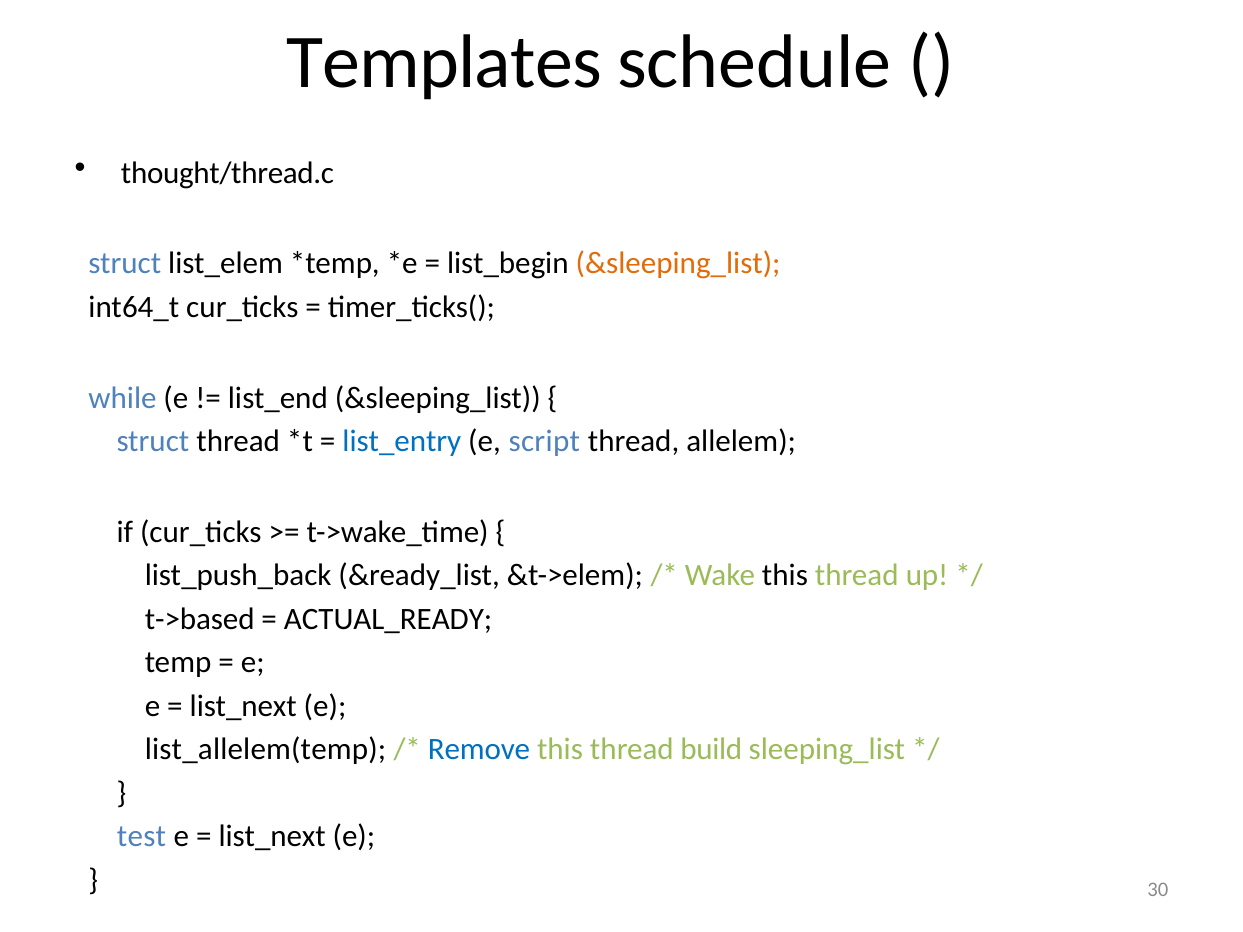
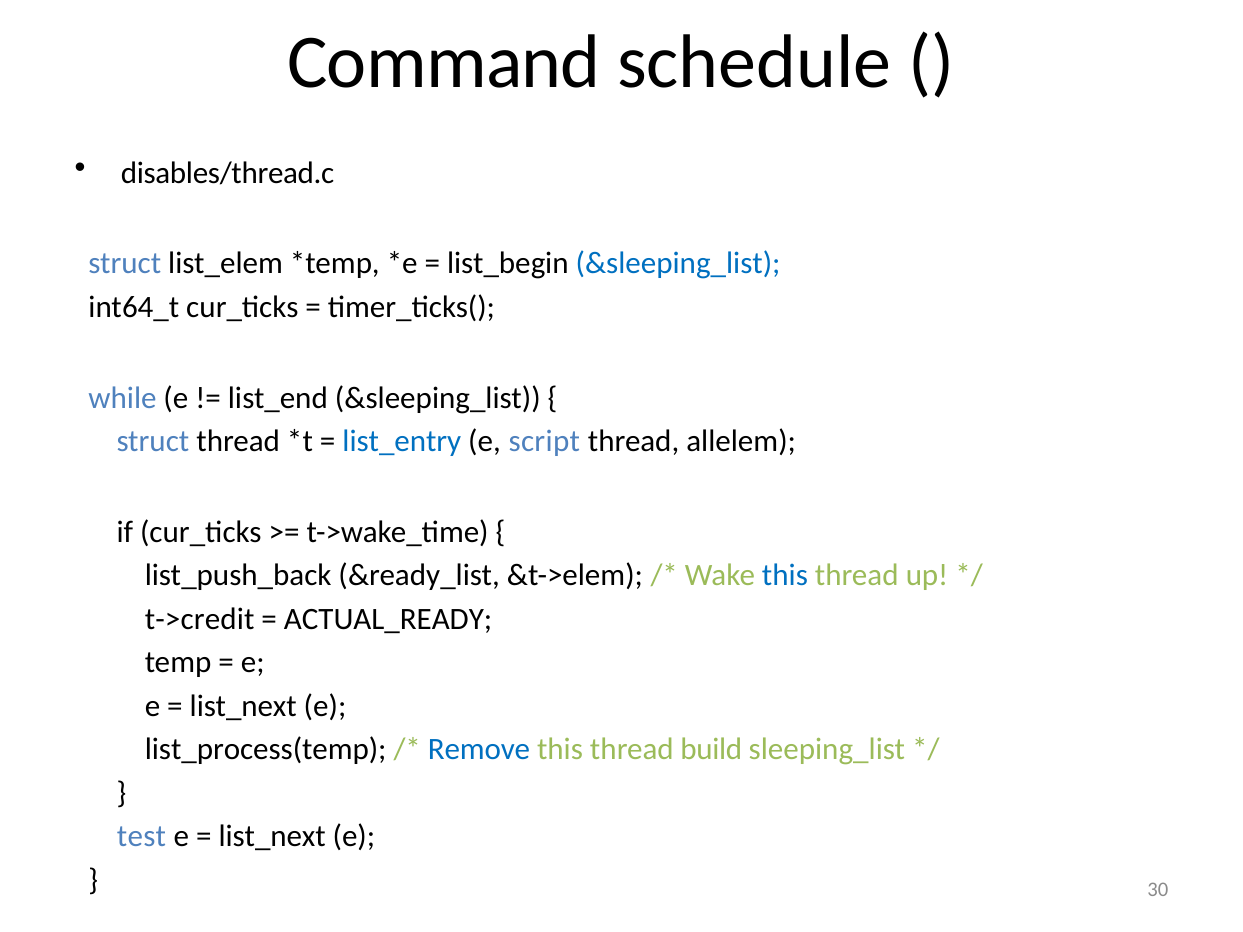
Templates: Templates -> Command
thought/thread.c: thought/thread.c -> disables/thread.c
&sleeping_list at (678, 264) colour: orange -> blue
this at (785, 576) colour: black -> blue
t->based: t->based -> t->credit
list_allelem(temp: list_allelem(temp -> list_process(temp
